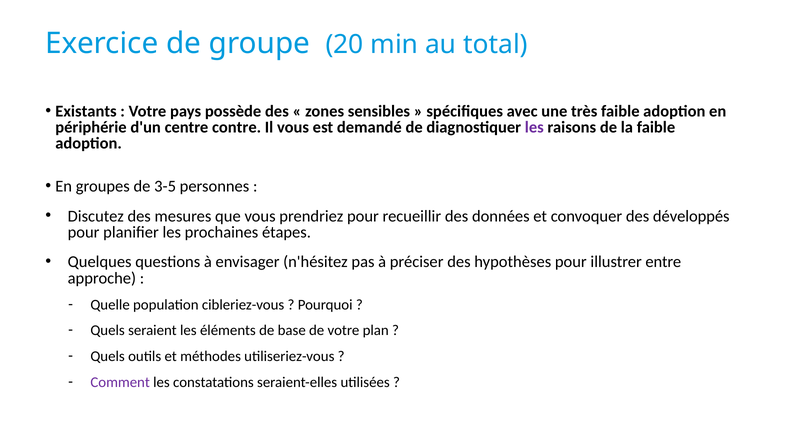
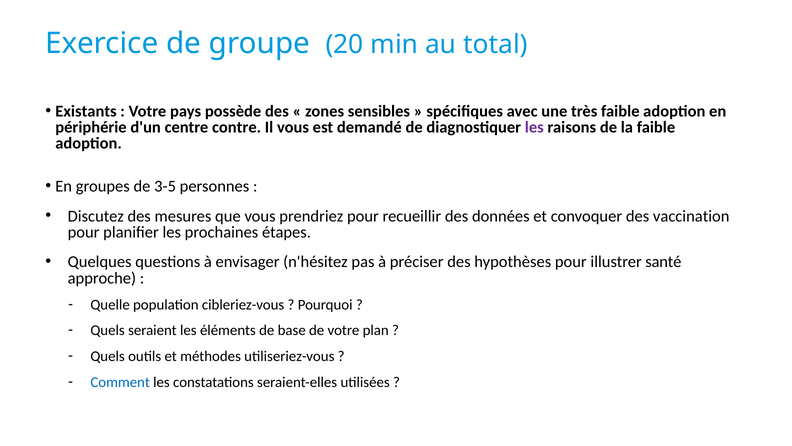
développés: développés -> vaccination
entre: entre -> santé
Comment colour: purple -> blue
